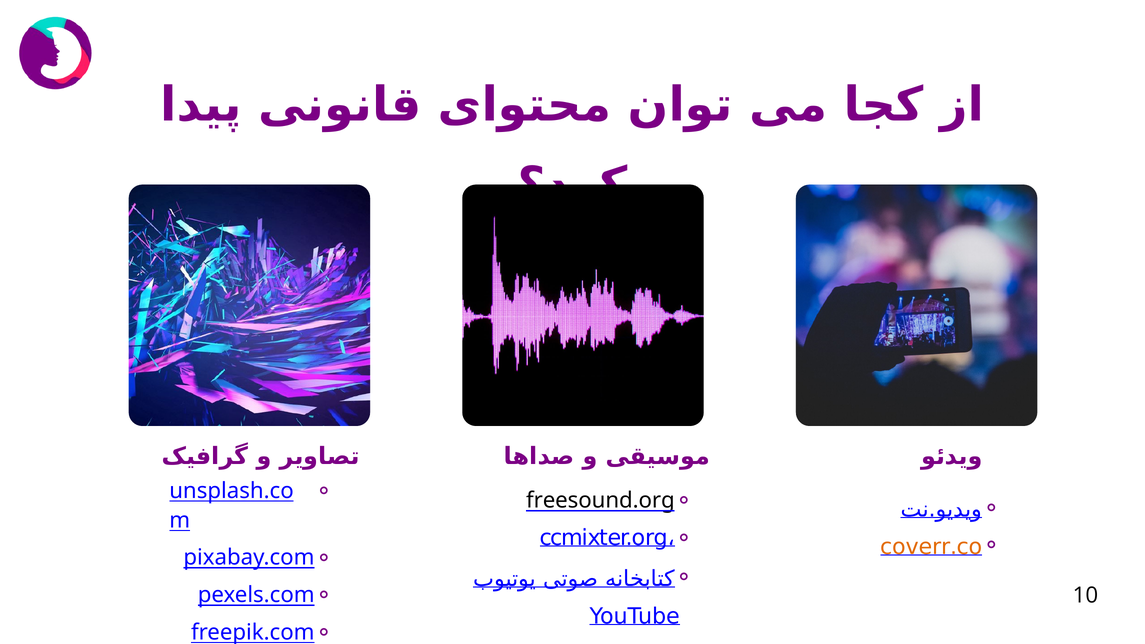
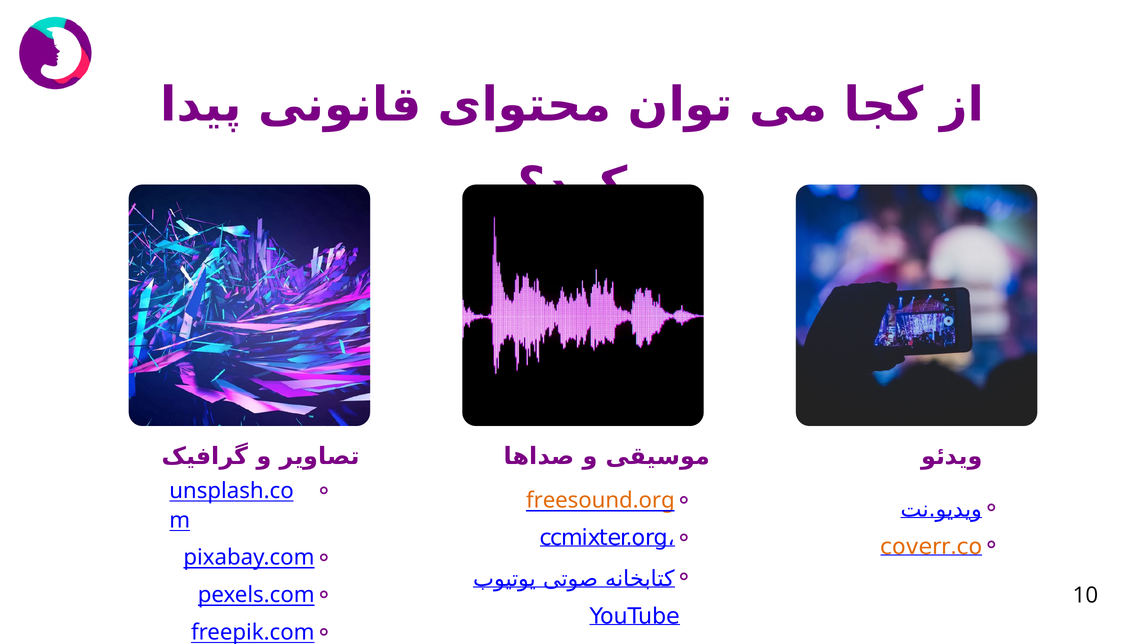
freesound.org colour: black -> orange
